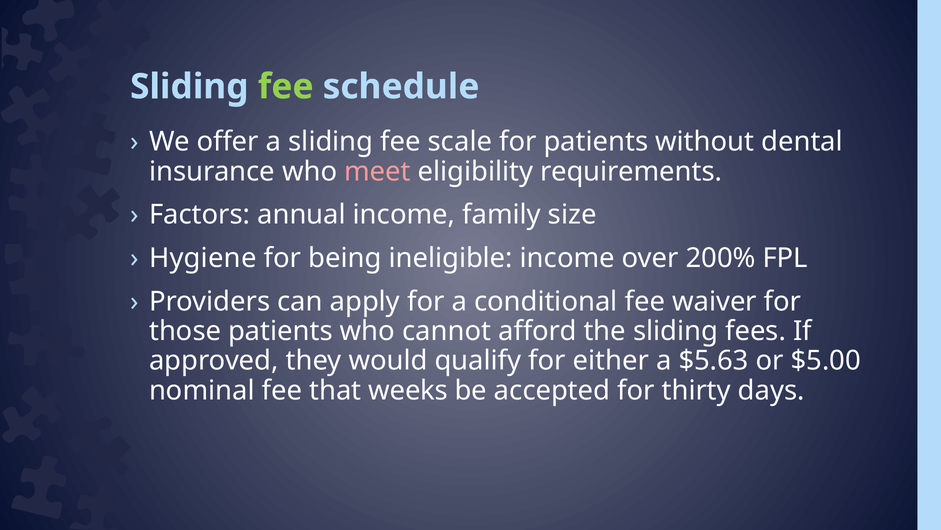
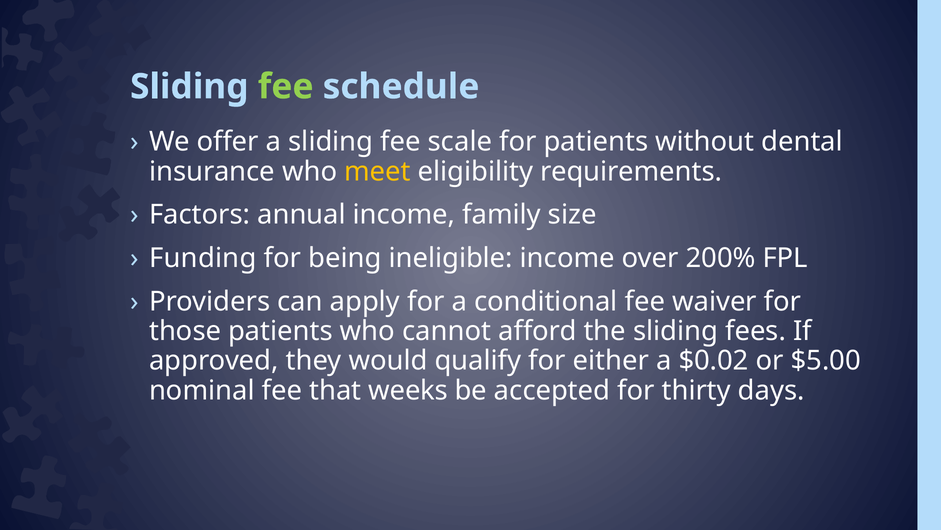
meet colour: pink -> yellow
Hygiene: Hygiene -> Funding
$5.63: $5.63 -> $0.02
